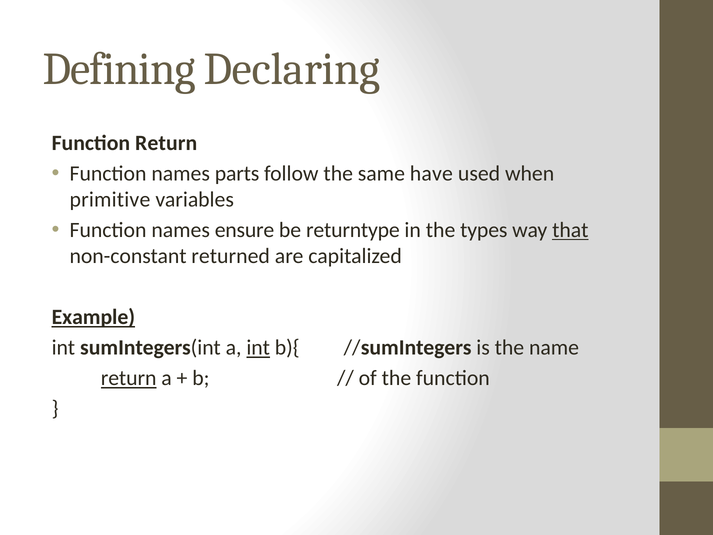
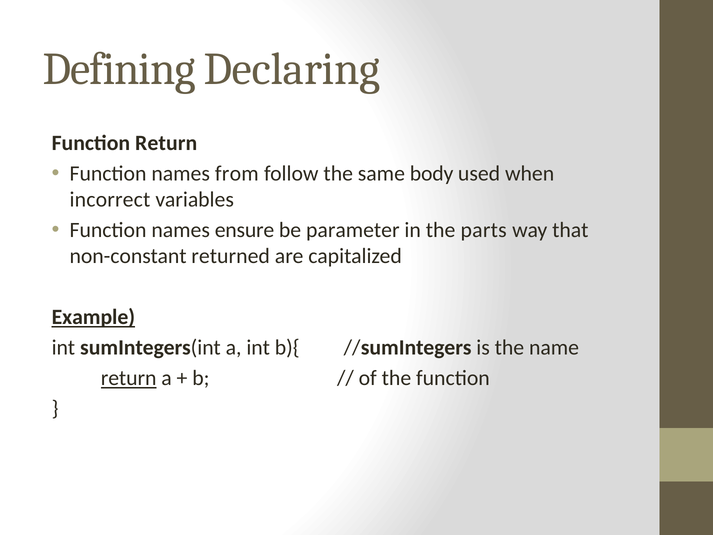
parts: parts -> from
have: have -> body
primitive: primitive -> incorrect
returntype: returntype -> parameter
types: types -> parts
that underline: present -> none
int at (258, 348) underline: present -> none
